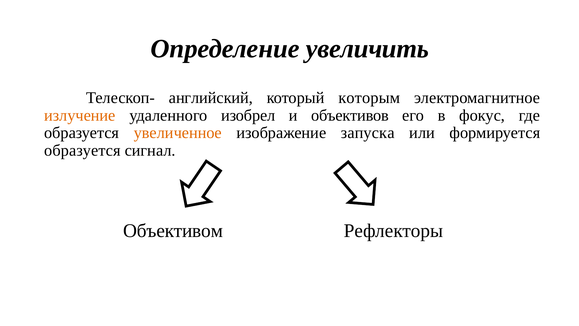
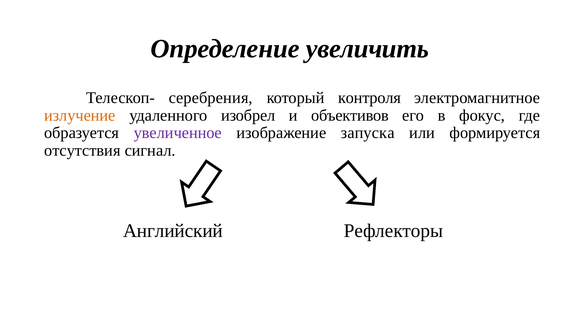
английский: английский -> серебрения
которым: которым -> контроля
увеличенное colour: orange -> purple
образуется at (82, 150): образуется -> отсутствия
Объективом: Объективом -> Английский
